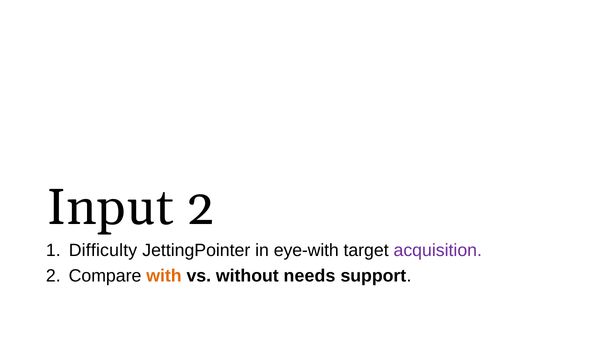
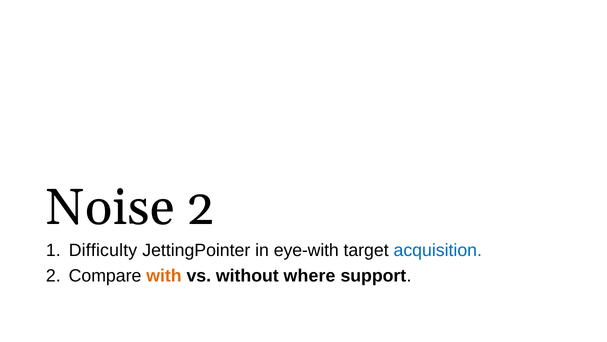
Input: Input -> Noise
acquisition colour: purple -> blue
needs: needs -> where
